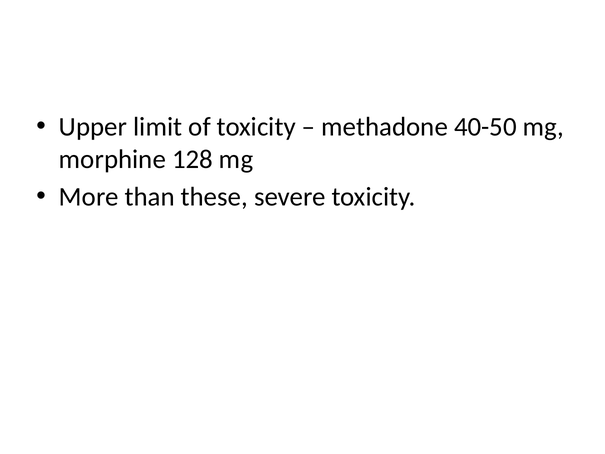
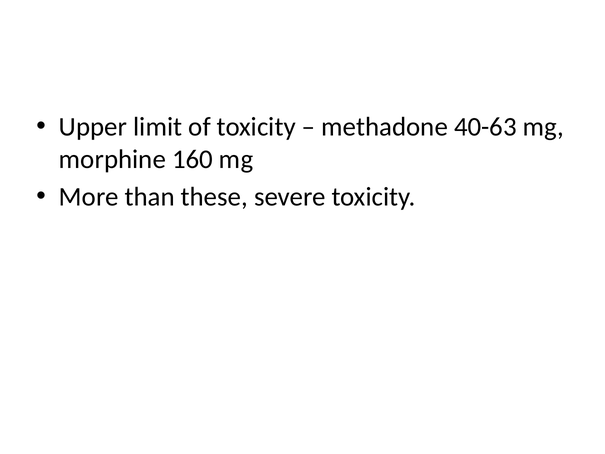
40-50: 40-50 -> 40-63
128: 128 -> 160
